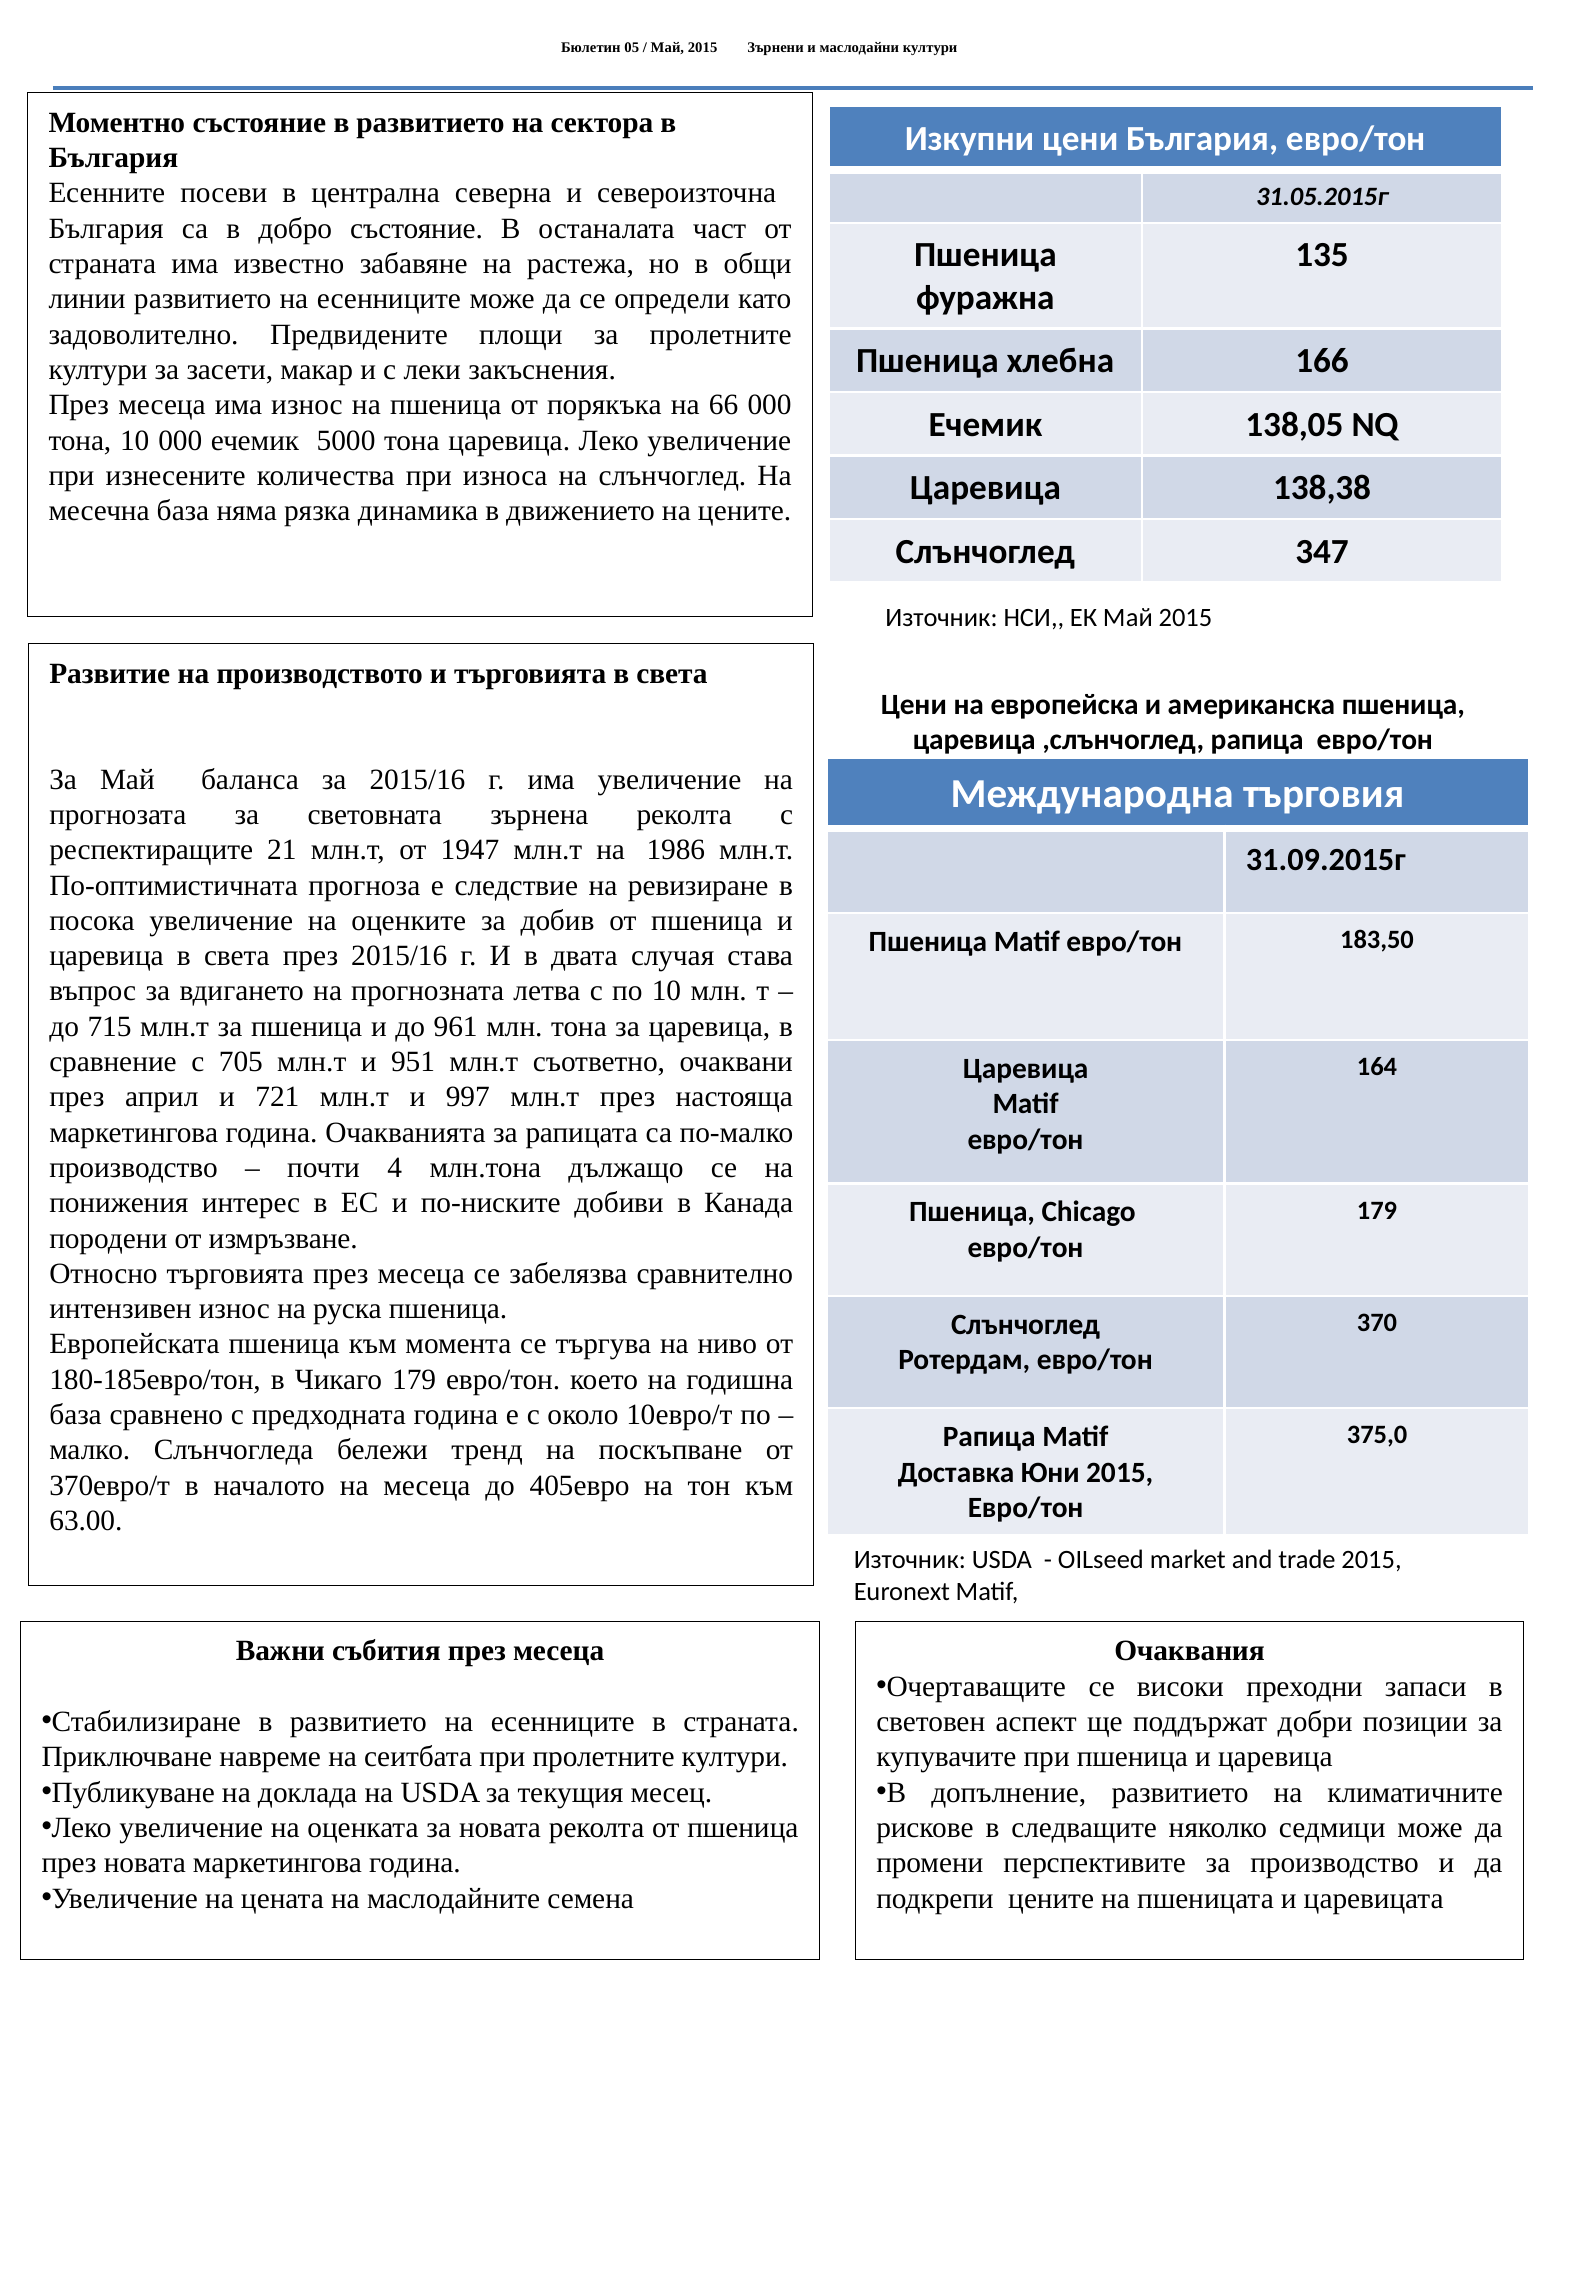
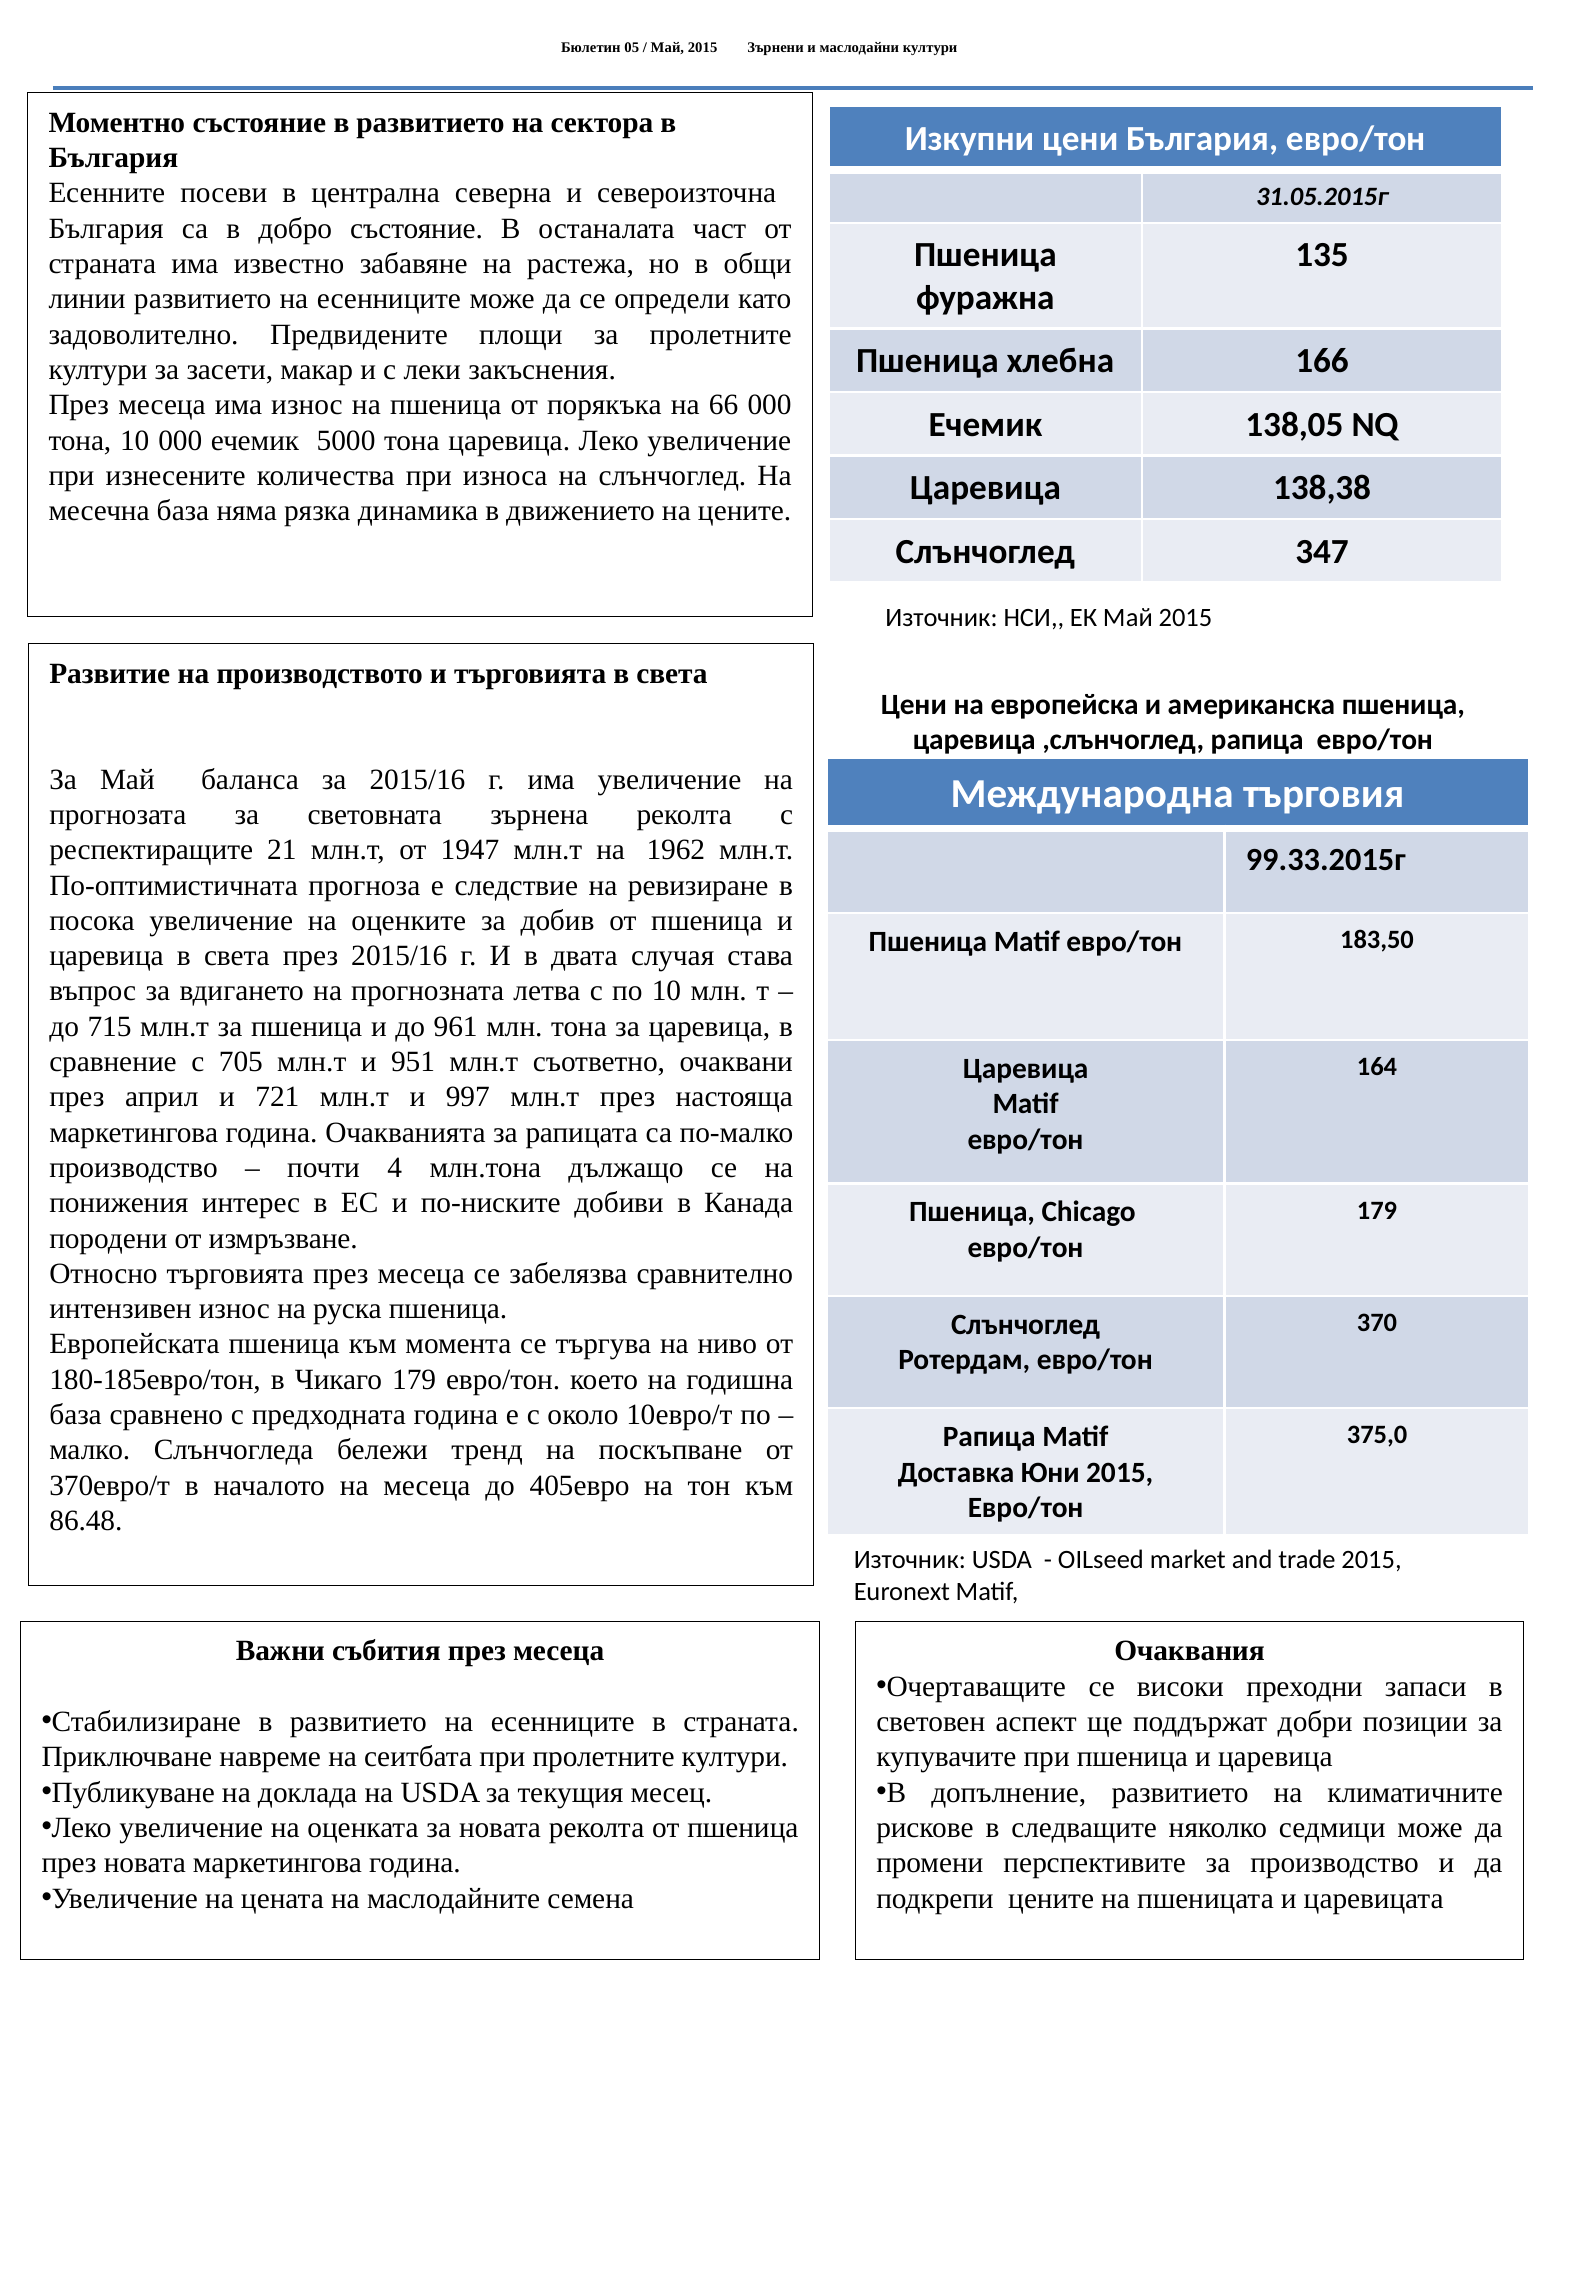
1986: 1986 -> 1962
31.09.2015г: 31.09.2015г -> 99.33.2015г
63.00: 63.00 -> 86.48
